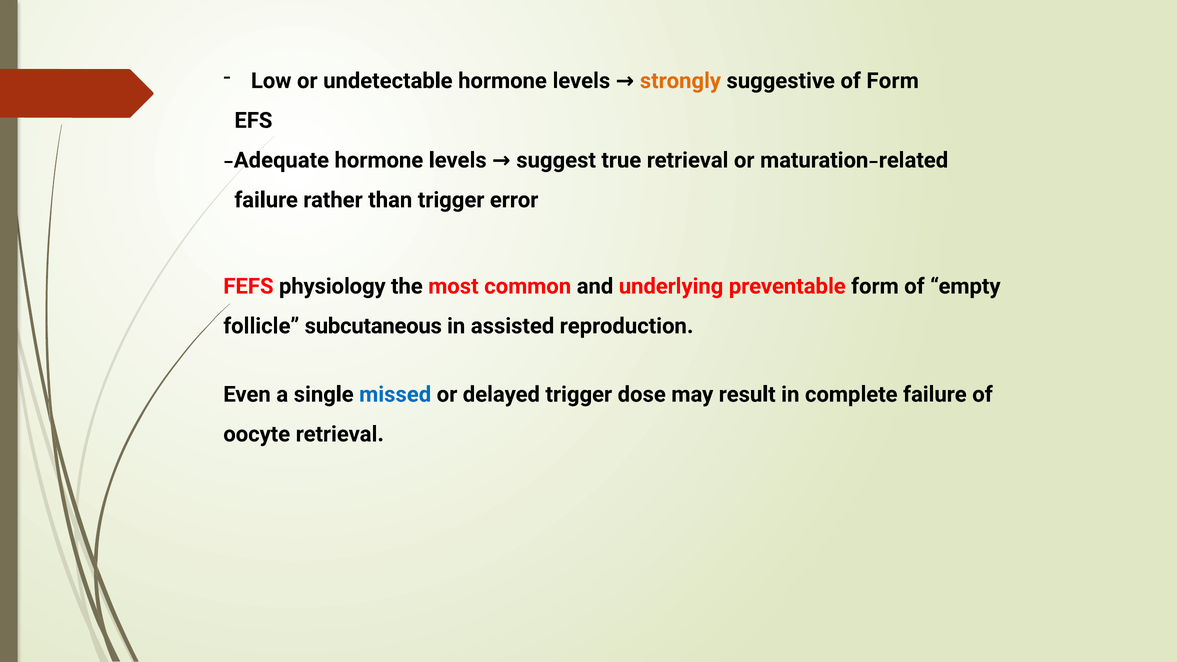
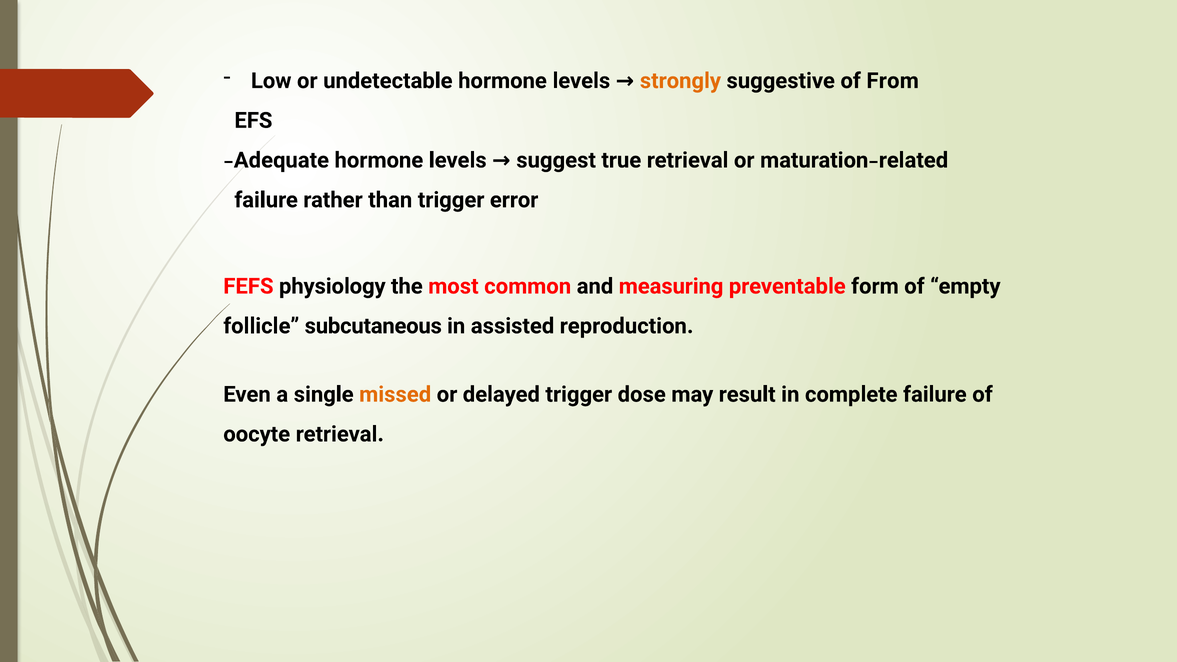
of Form: Form -> From
underlying: underlying -> measuring
missed colour: blue -> orange
